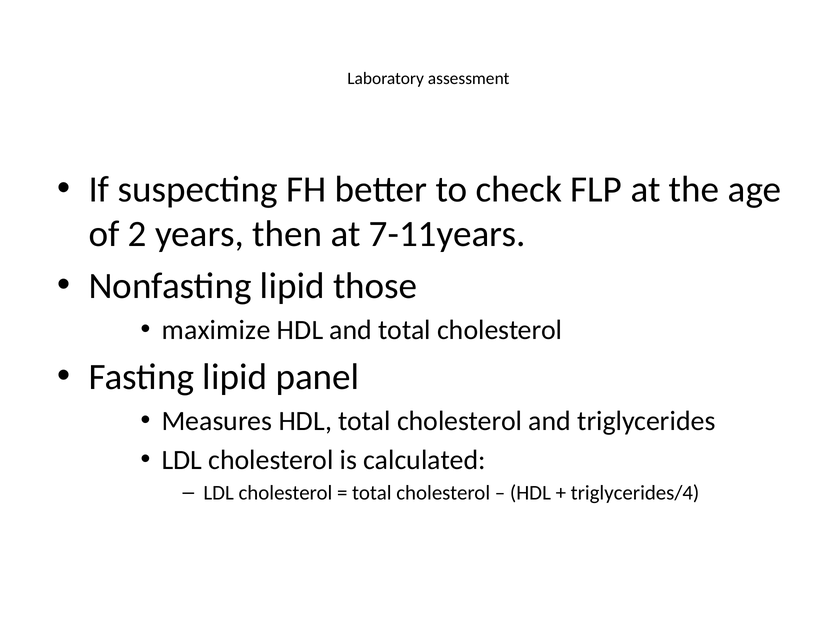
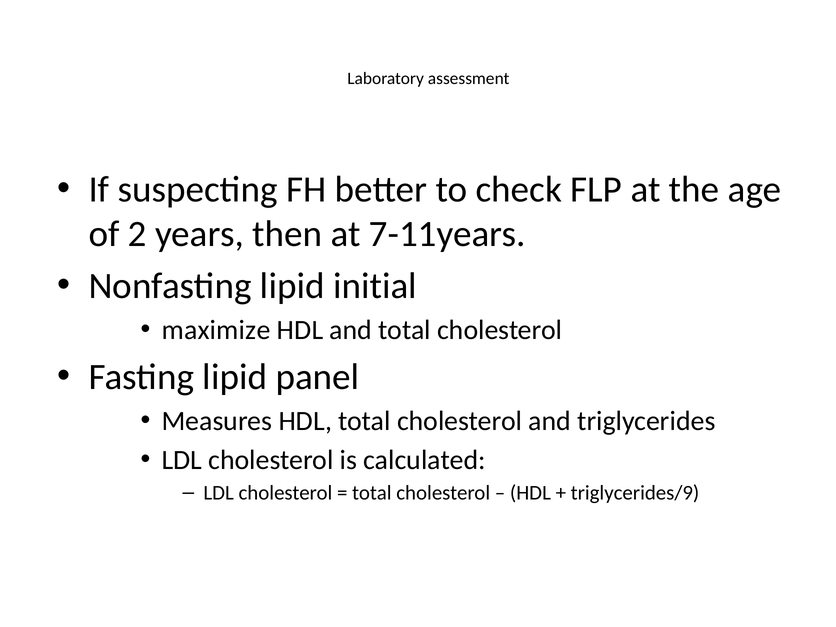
those: those -> initial
triglycerides/4: triglycerides/4 -> triglycerides/9
